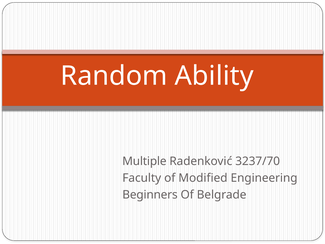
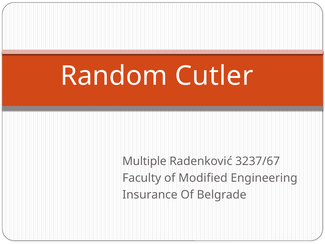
Ability: Ability -> Cutler
3237/70: 3237/70 -> 3237/67
Beginners: Beginners -> Insurance
